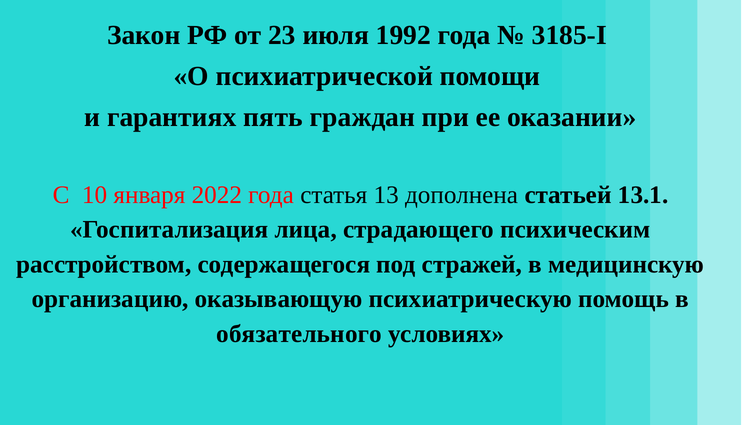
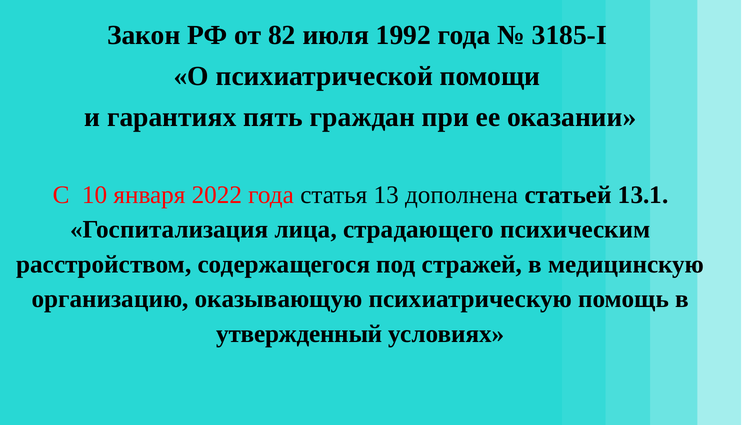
23: 23 -> 82
обязательного: обязательного -> утвержденный
